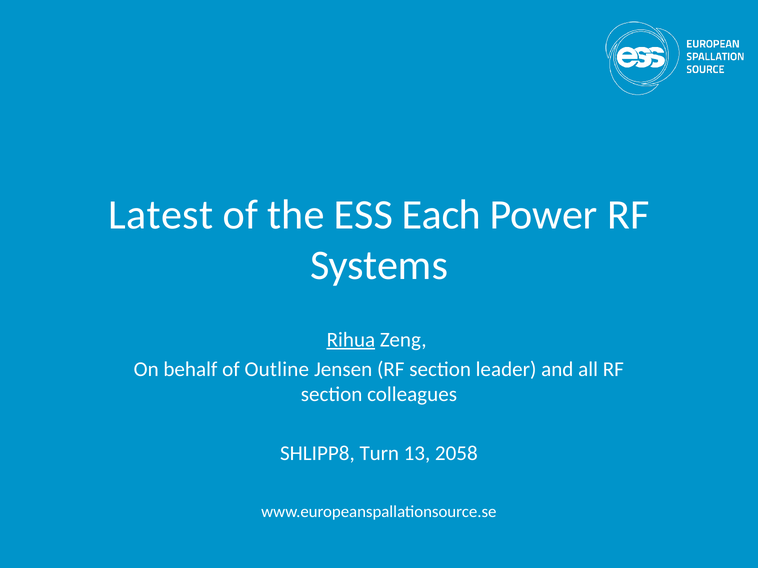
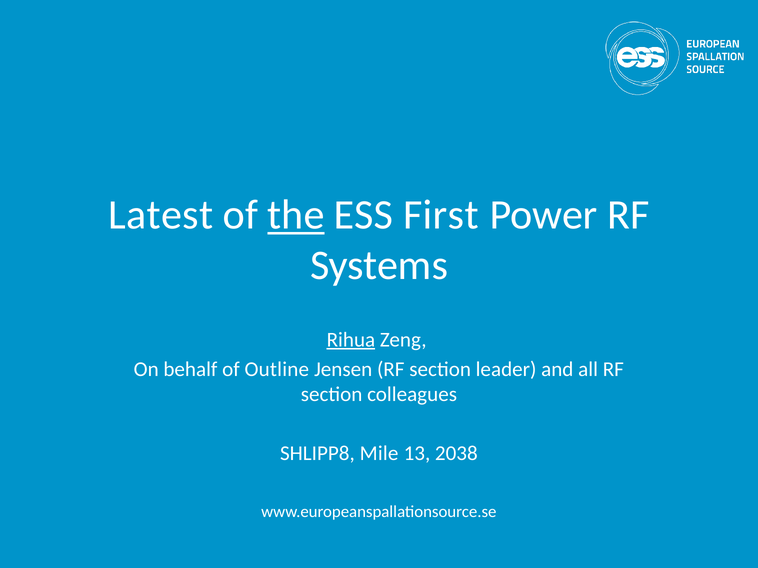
the underline: none -> present
Each: Each -> First
Turn: Turn -> Mile
2058: 2058 -> 2038
